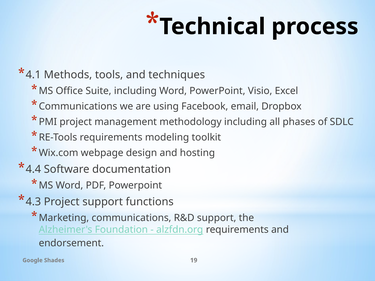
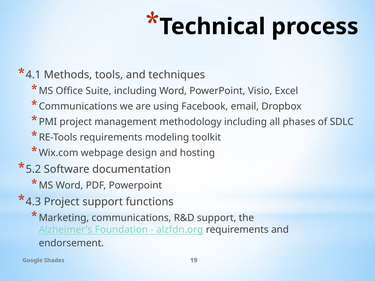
4.4: 4.4 -> 5.2
